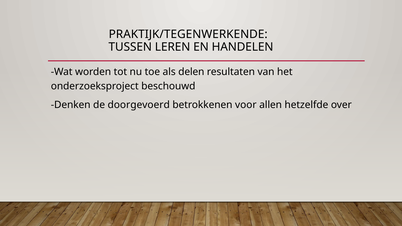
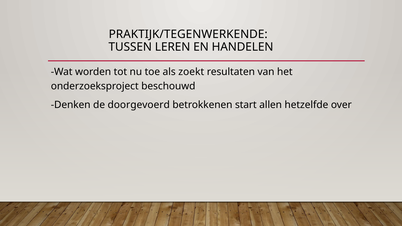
delen: delen -> zoekt
voor: voor -> start
